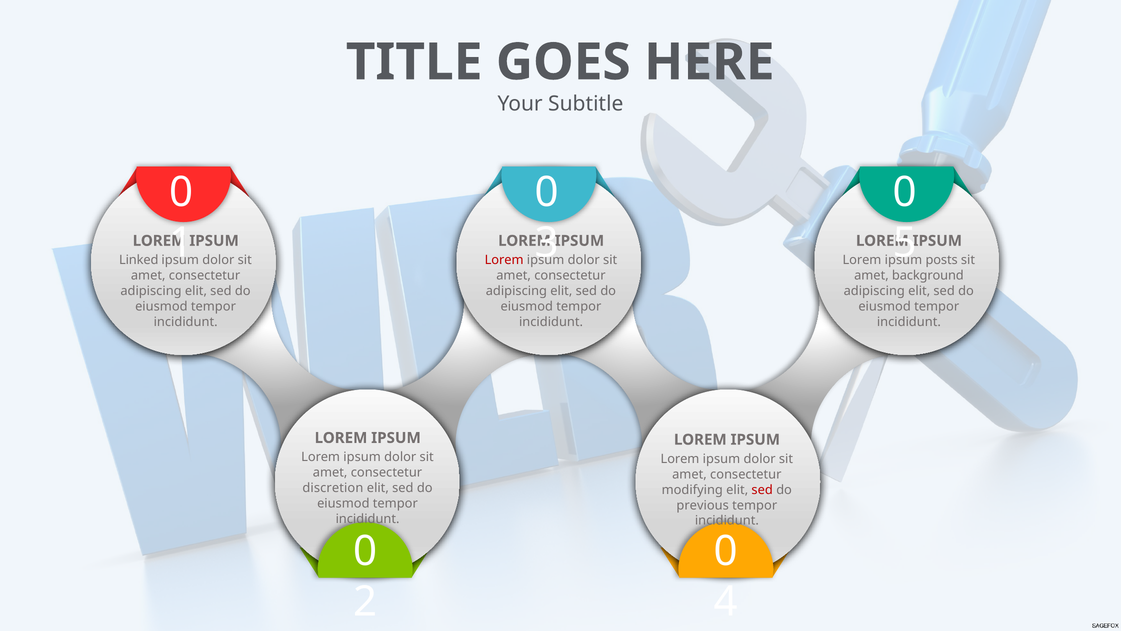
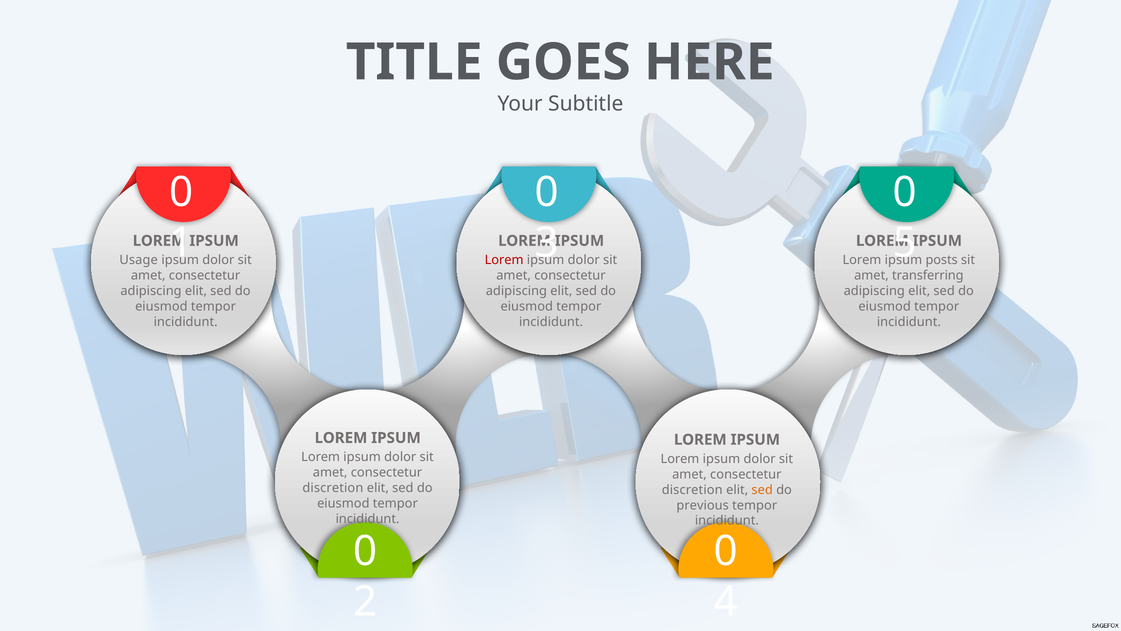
Linked: Linked -> Usage
background: background -> transferring
modifying at (692, 489): modifying -> discretion
sed at (762, 489) colour: red -> orange
